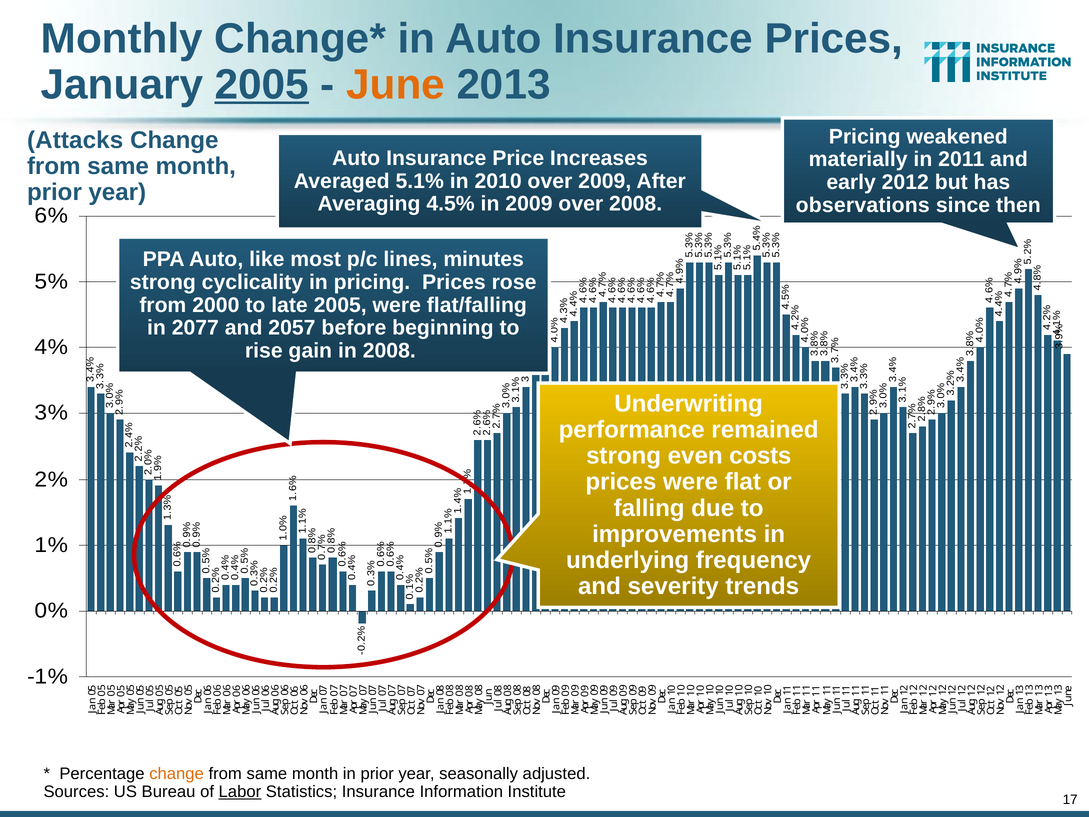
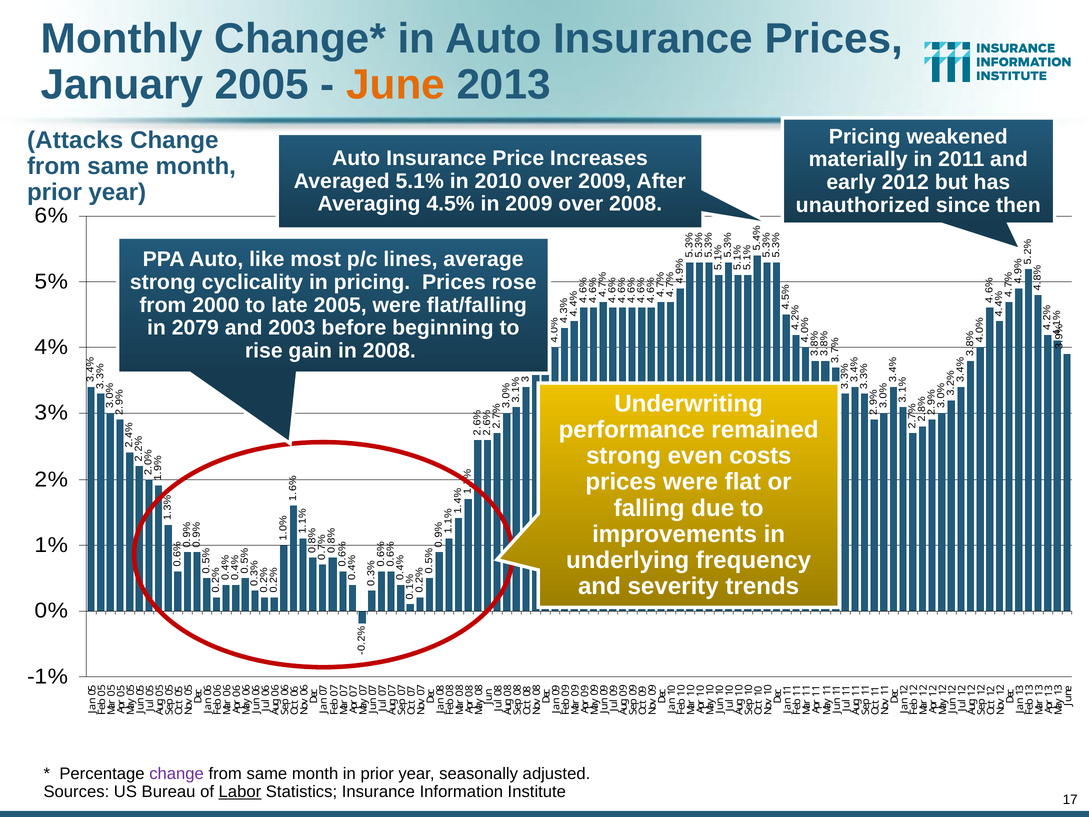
2005 at (262, 85) underline: present -> none
observations: observations -> unauthorized
minutes: minutes -> average
2077: 2077 -> 2079
2057: 2057 -> 2003
change at (177, 773) colour: orange -> purple
